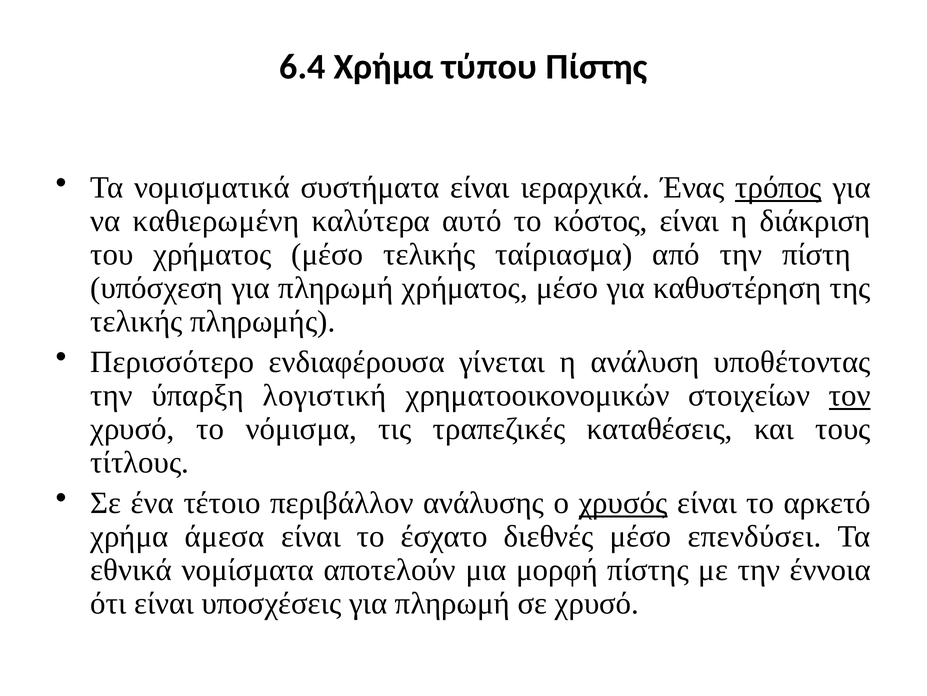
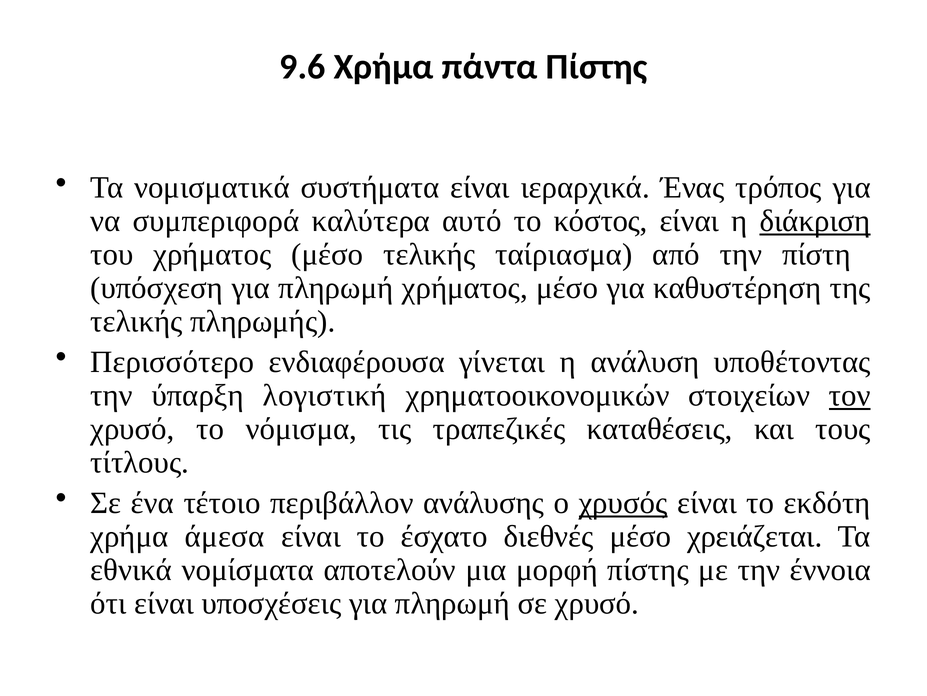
6.4: 6.4 -> 9.6
τύπου: τύπου -> πάντα
τρόπος underline: present -> none
καθιερωμένη: καθιερωμένη -> συμπεριφορά
διάκριση underline: none -> present
αρκετό: αρκετό -> εκδότη
επενδύσει: επενδύσει -> χρειάζεται
